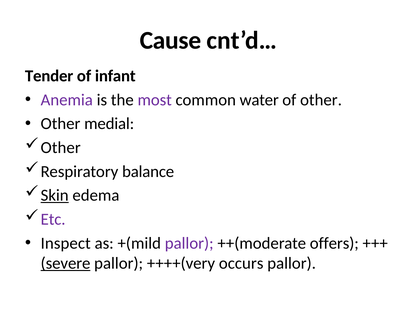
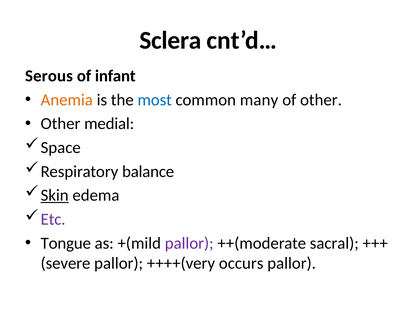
Cause: Cause -> Sclera
Tender: Tender -> Serous
Anemia colour: purple -> orange
most colour: purple -> blue
water: water -> many
Other at (61, 148): Other -> Space
Inspect: Inspect -> Tongue
offers: offers -> sacral
severe underline: present -> none
